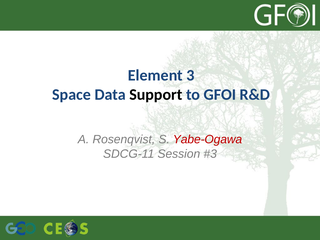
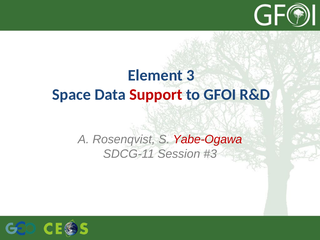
Support colour: black -> red
